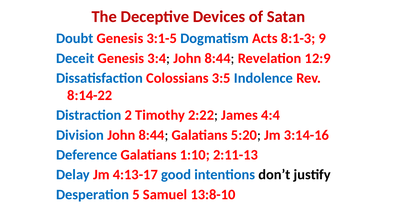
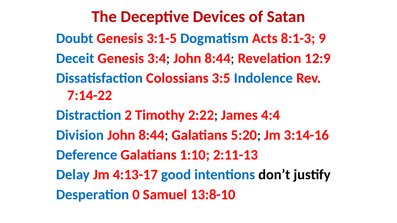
8:14-22: 8:14-22 -> 7:14-22
5: 5 -> 0
